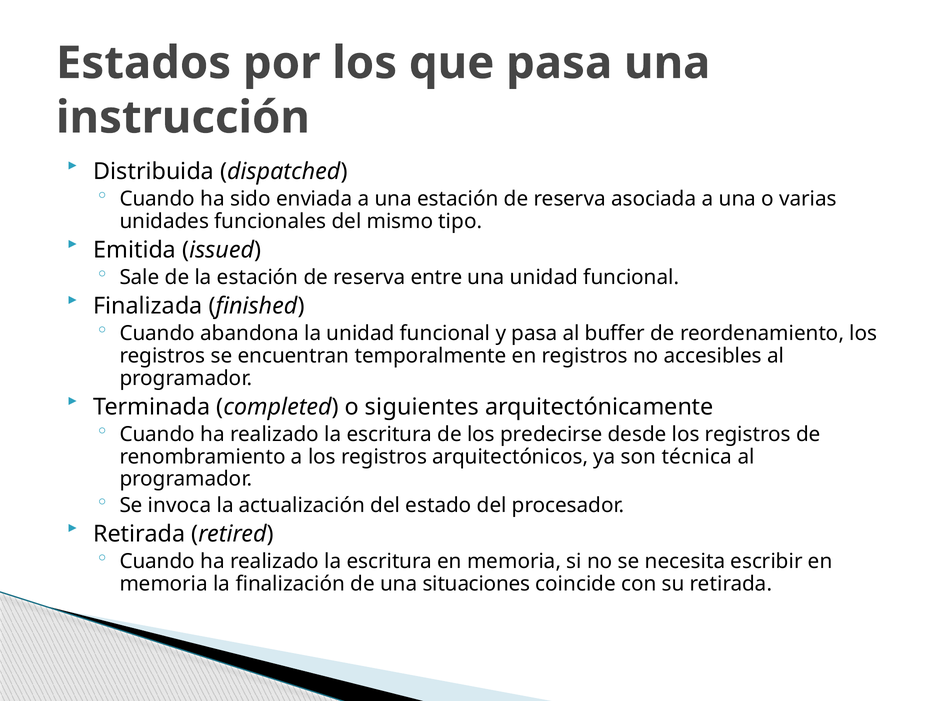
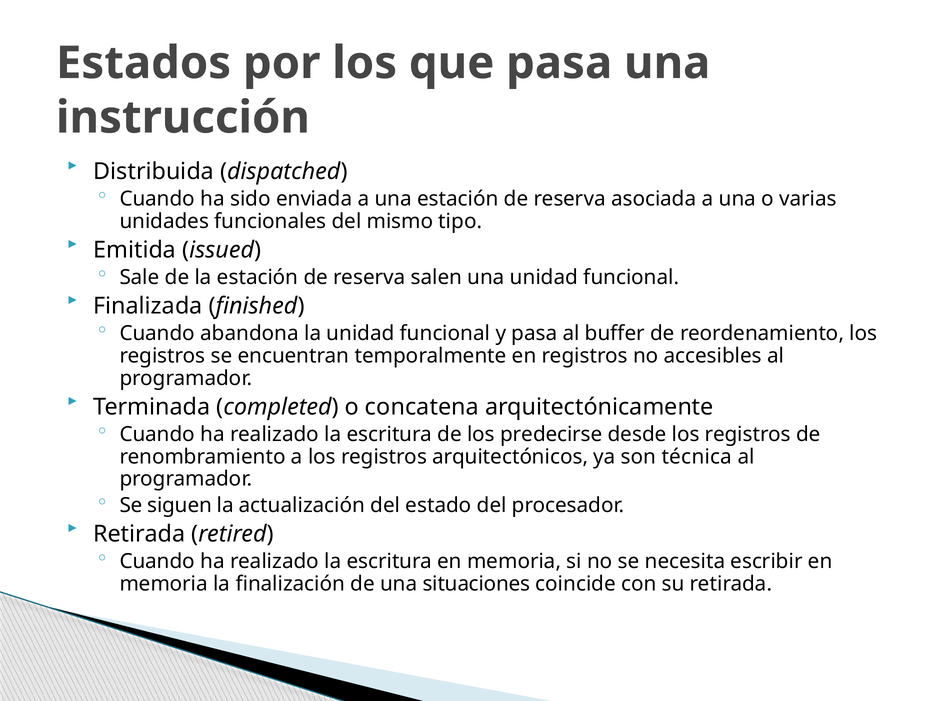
entre: entre -> salen
siguientes: siguientes -> concatena
invoca: invoca -> siguen
